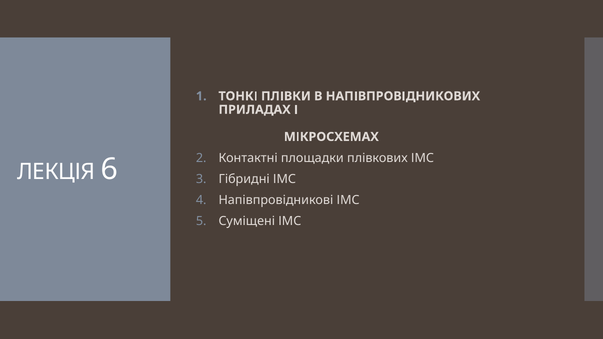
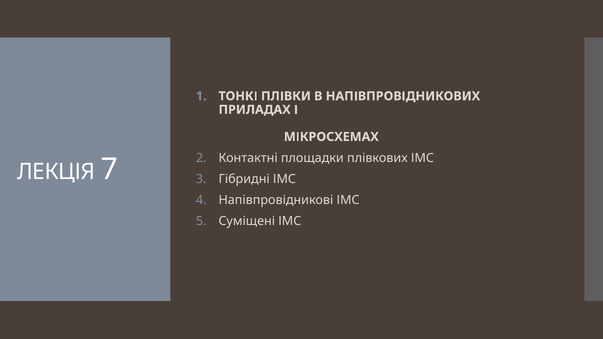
6: 6 -> 7
